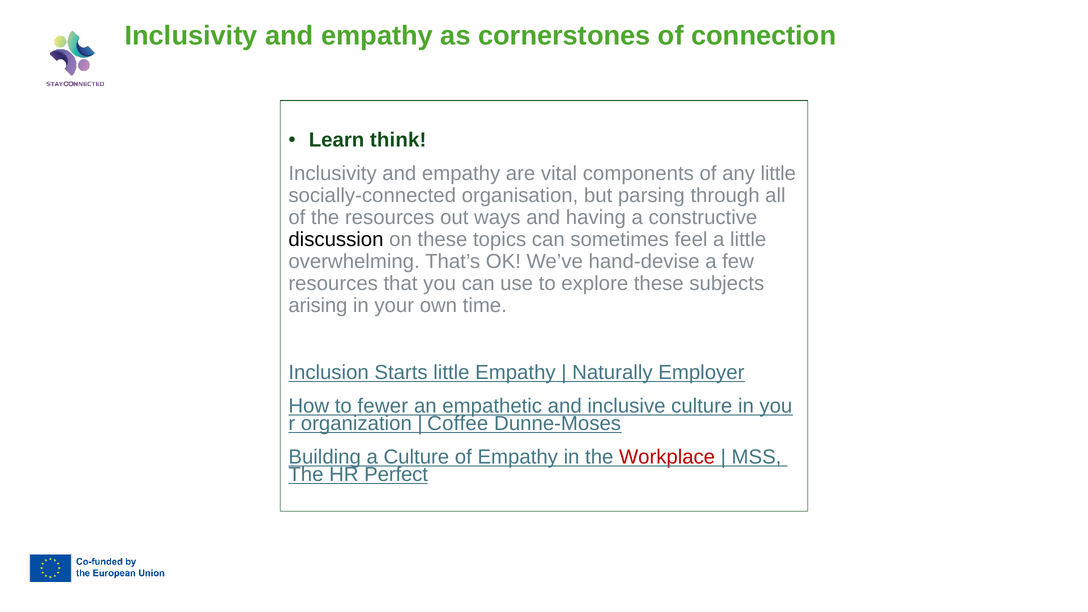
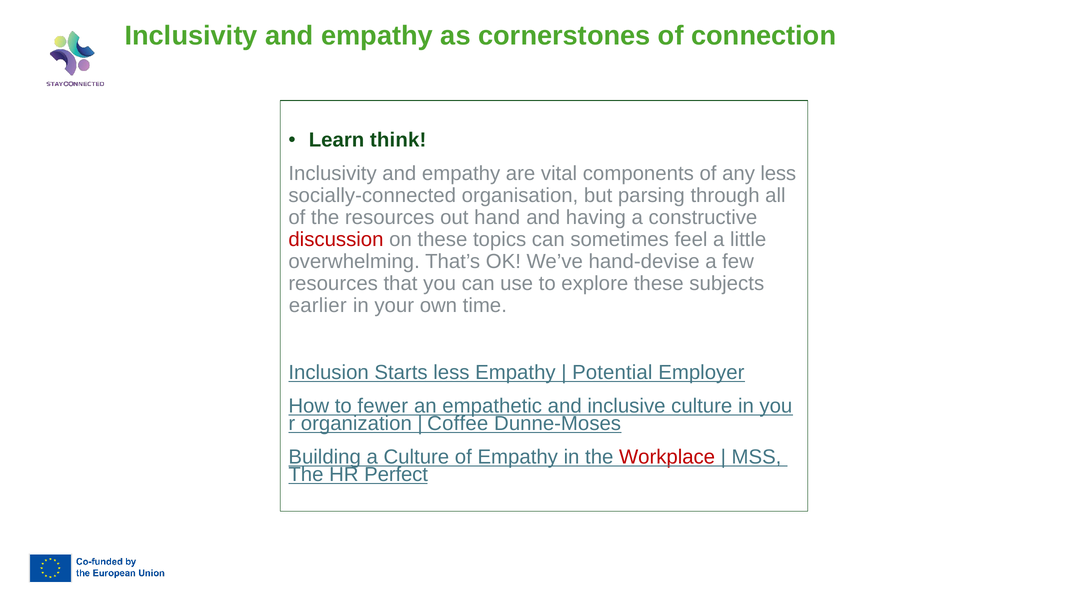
any little: little -> less
ways: ways -> hand
discussion colour: black -> red
arising: arising -> earlier
Starts little: little -> less
Naturally: Naturally -> Potential
